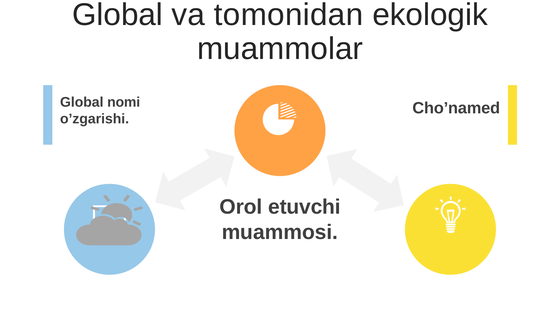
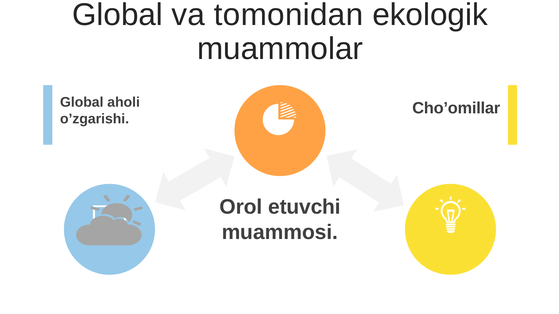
nomi: nomi -> aholi
Cho’named: Cho’named -> Cho’omillar
